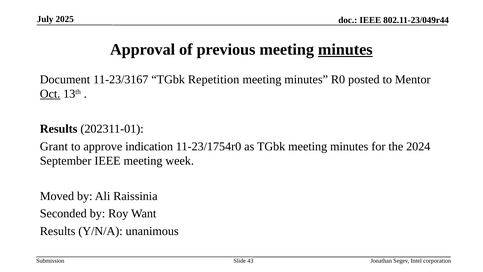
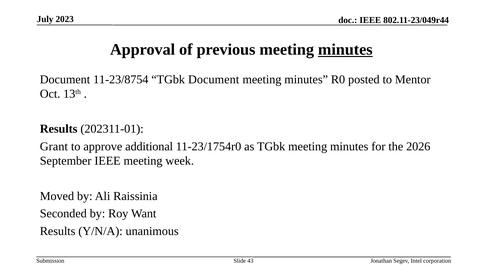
2025: 2025 -> 2023
11-23/3167: 11-23/3167 -> 11-23/8754
TGbk Repetition: Repetition -> Document
Oct underline: present -> none
indication: indication -> additional
2024: 2024 -> 2026
